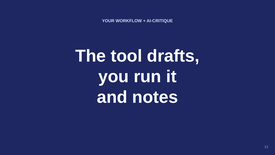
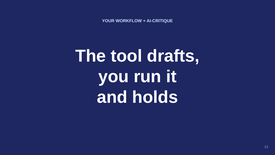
notes: notes -> holds
